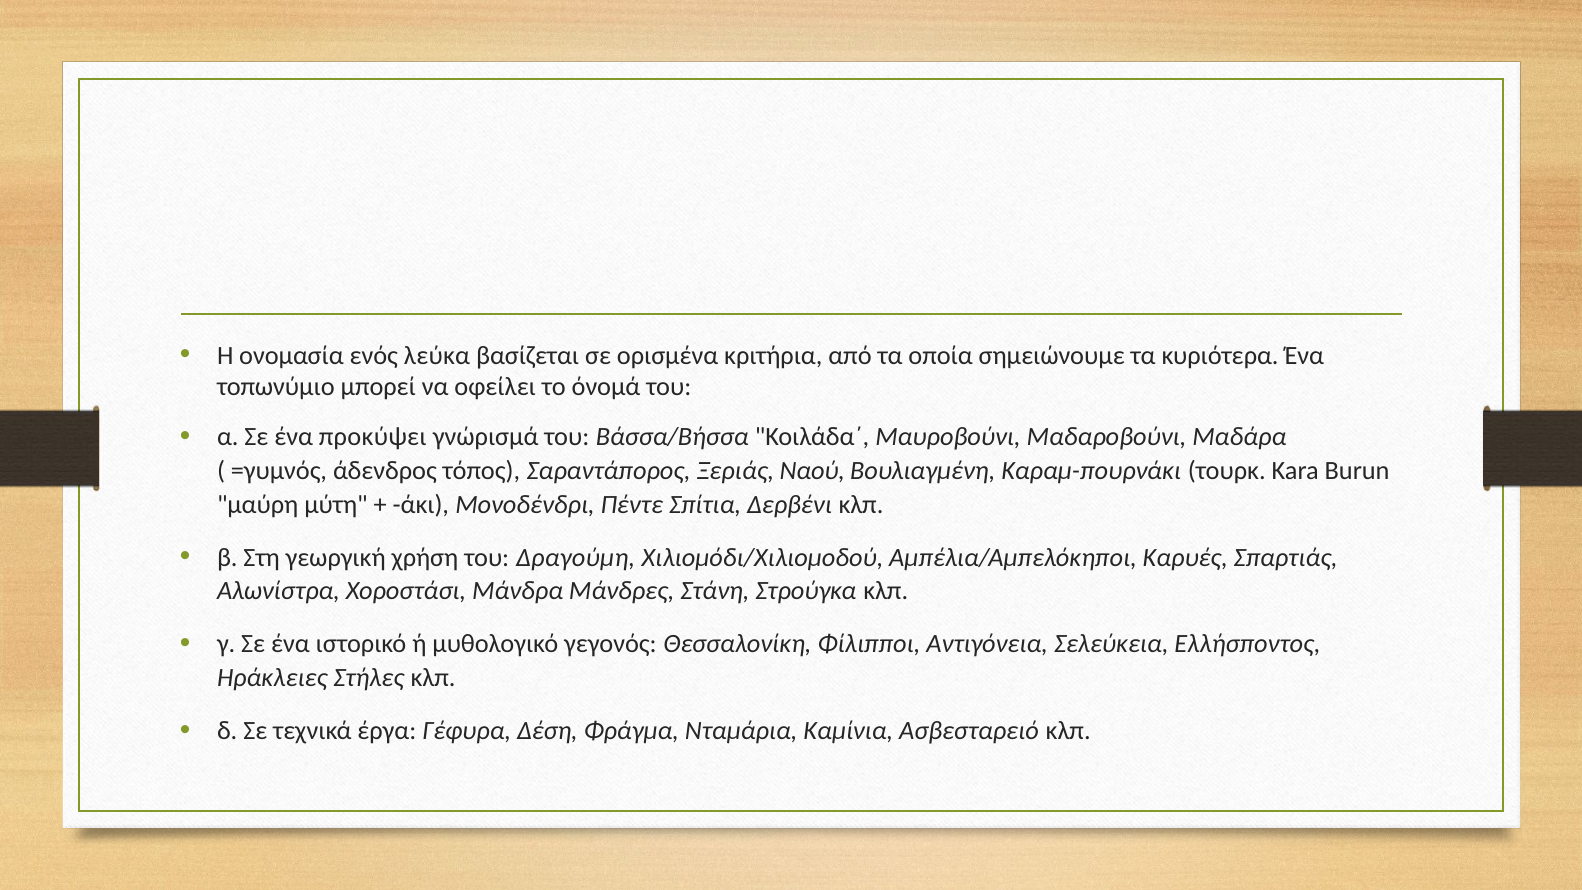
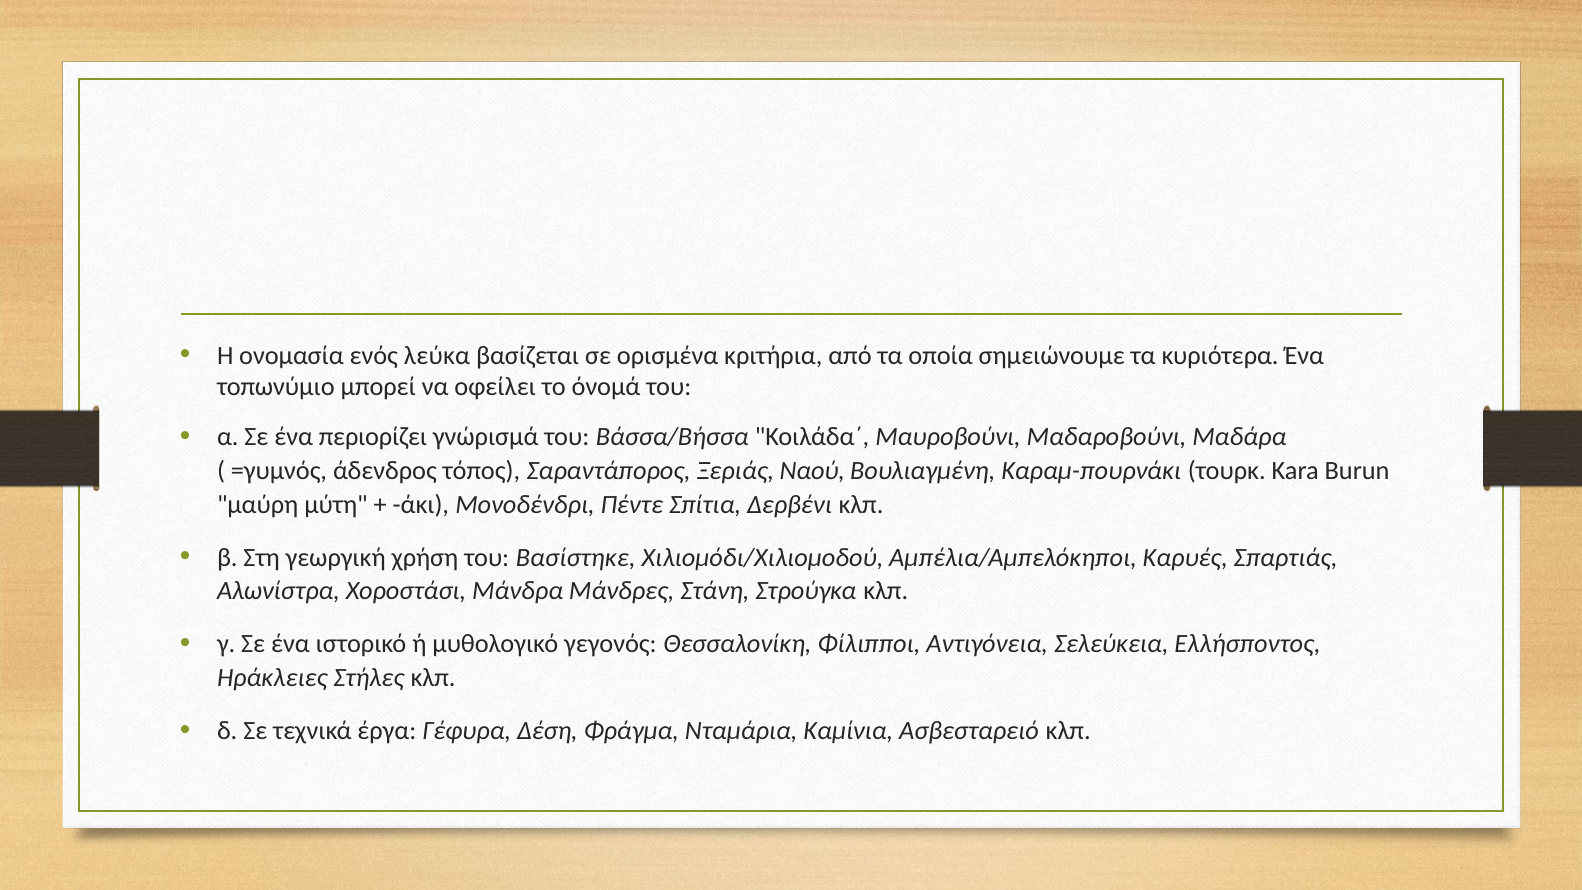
προκύψει: προκύψει -> περιορίζει
Δραγούμη: Δραγούμη -> Βασίστηκε
